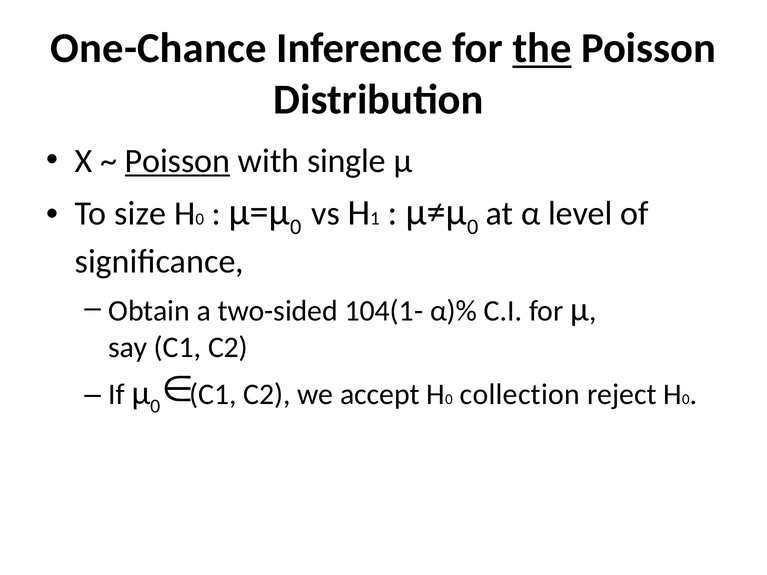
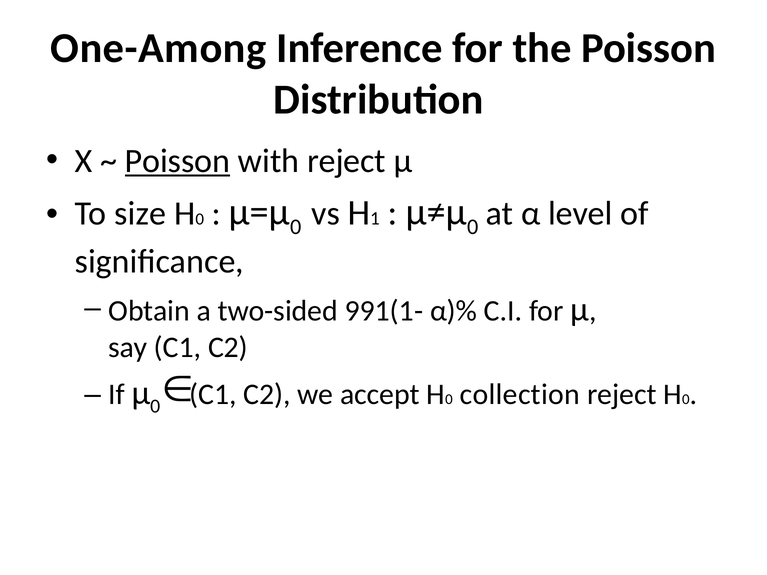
One-Chance: One-Chance -> One-Among
the underline: present -> none
with single: single -> reject
104(1-: 104(1- -> 991(1-
